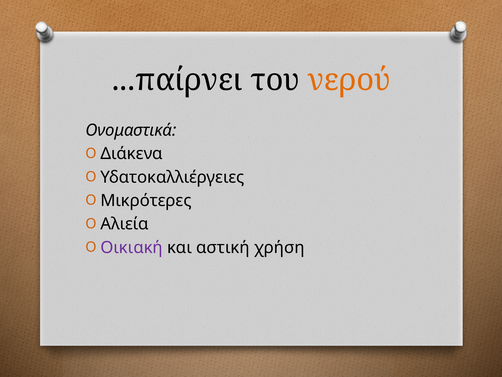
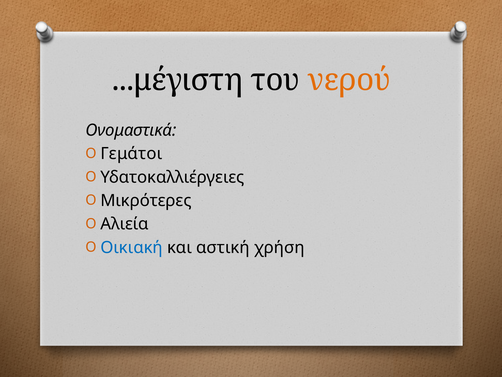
...παίρνει: ...παίρνει -> ...μέγιστη
Διάκενα: Διάκενα -> Γεμάτοι
Οικιακή colour: purple -> blue
